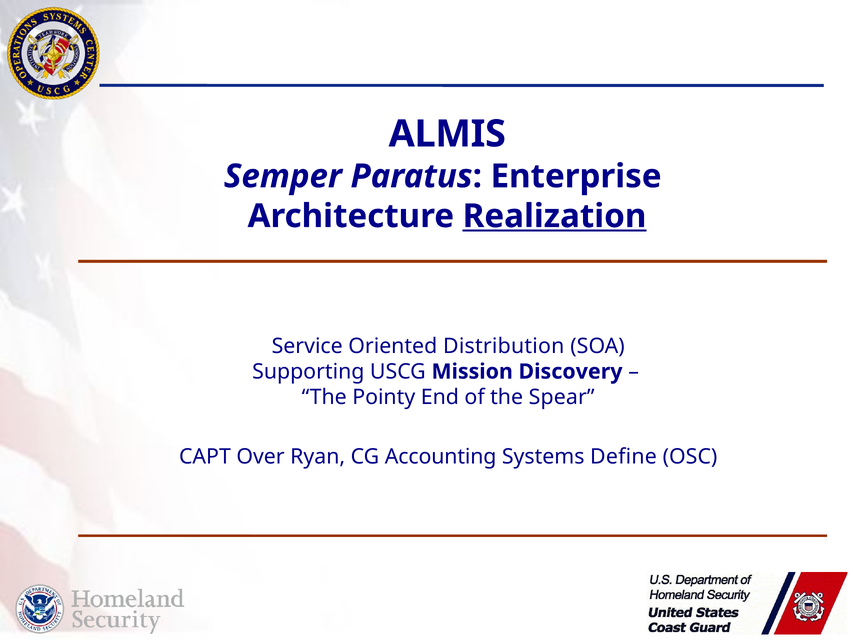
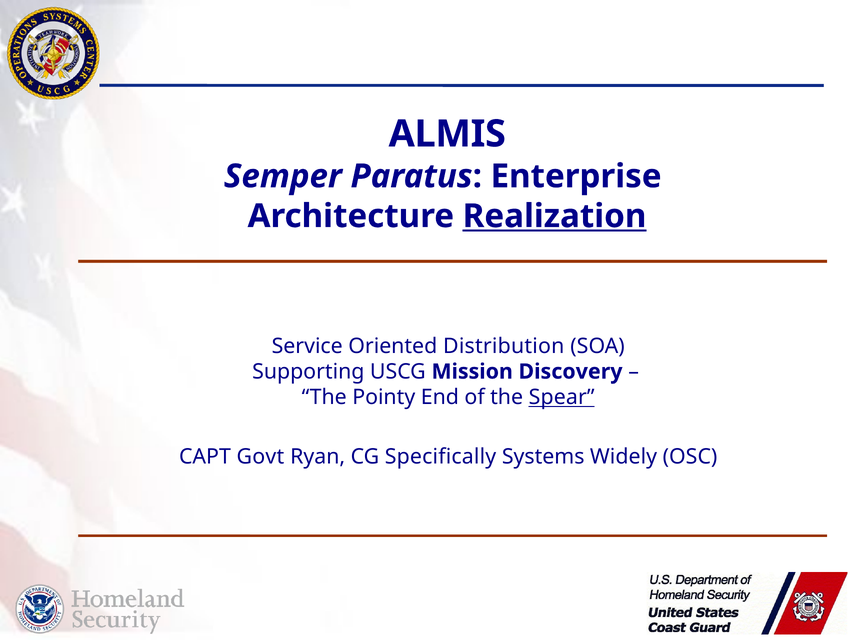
Spear underline: none -> present
Over: Over -> Govt
Accounting: Accounting -> Specifically
Define: Define -> Widely
